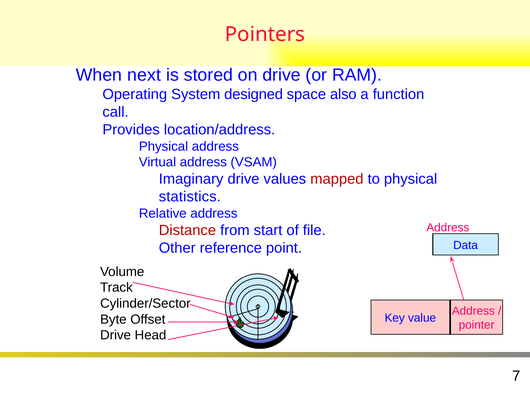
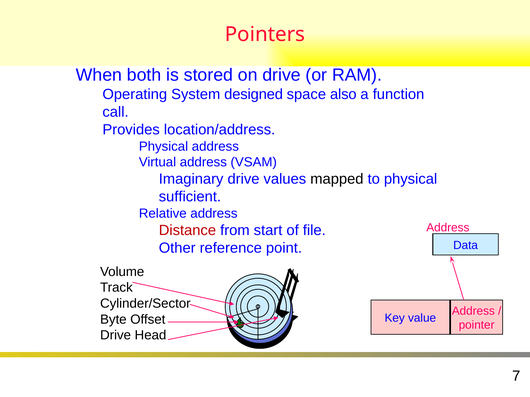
next: next -> both
mapped colour: red -> black
statistics: statistics -> sufficient
